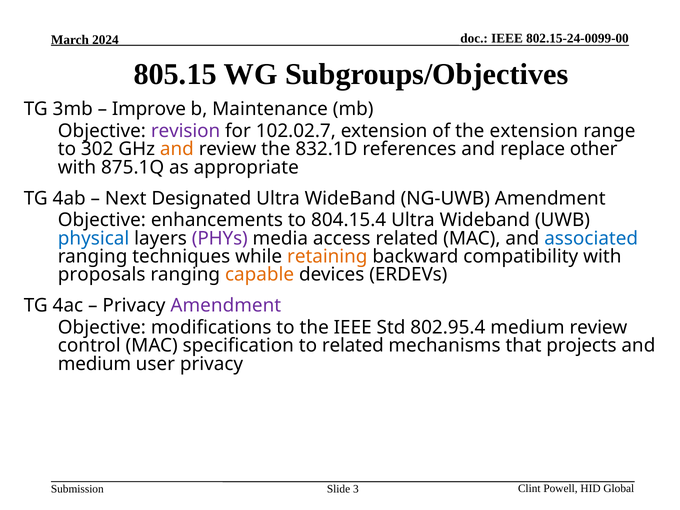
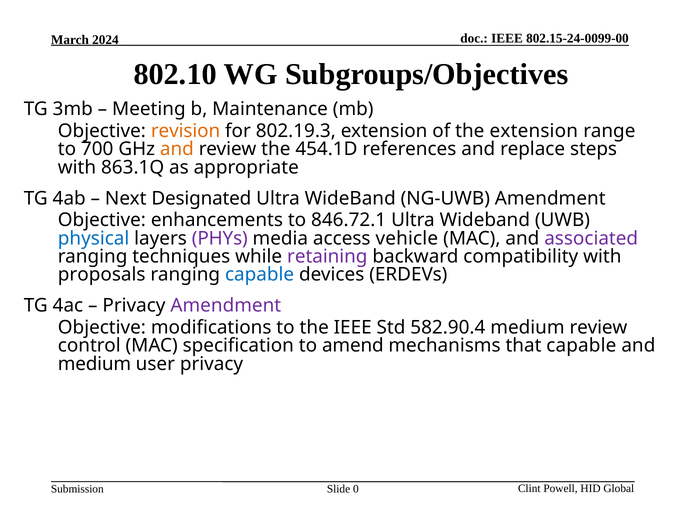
805.15: 805.15 -> 802.10
Improve: Improve -> Meeting
revision colour: purple -> orange
102.02.7: 102.02.7 -> 802.19.3
302: 302 -> 700
832.1D: 832.1D -> 454.1D
other: other -> steps
875.1Q: 875.1Q -> 863.1Q
804.15.4: 804.15.4 -> 846.72.1
access related: related -> vehicle
associated colour: blue -> purple
retaining colour: orange -> purple
capable at (260, 275) colour: orange -> blue
802.95.4: 802.95.4 -> 582.90.4
to related: related -> amend
that projects: projects -> capable
3: 3 -> 0
